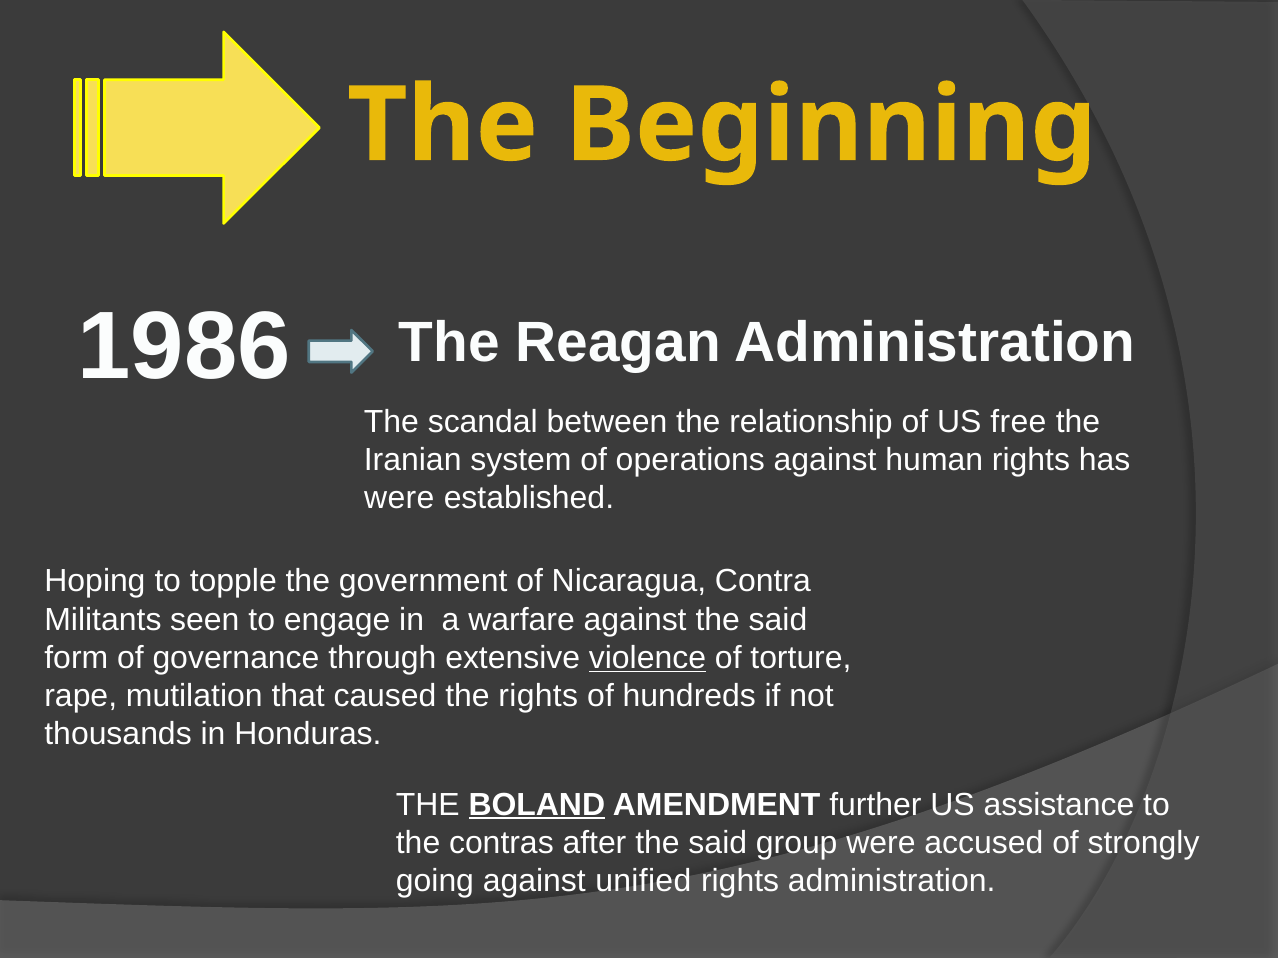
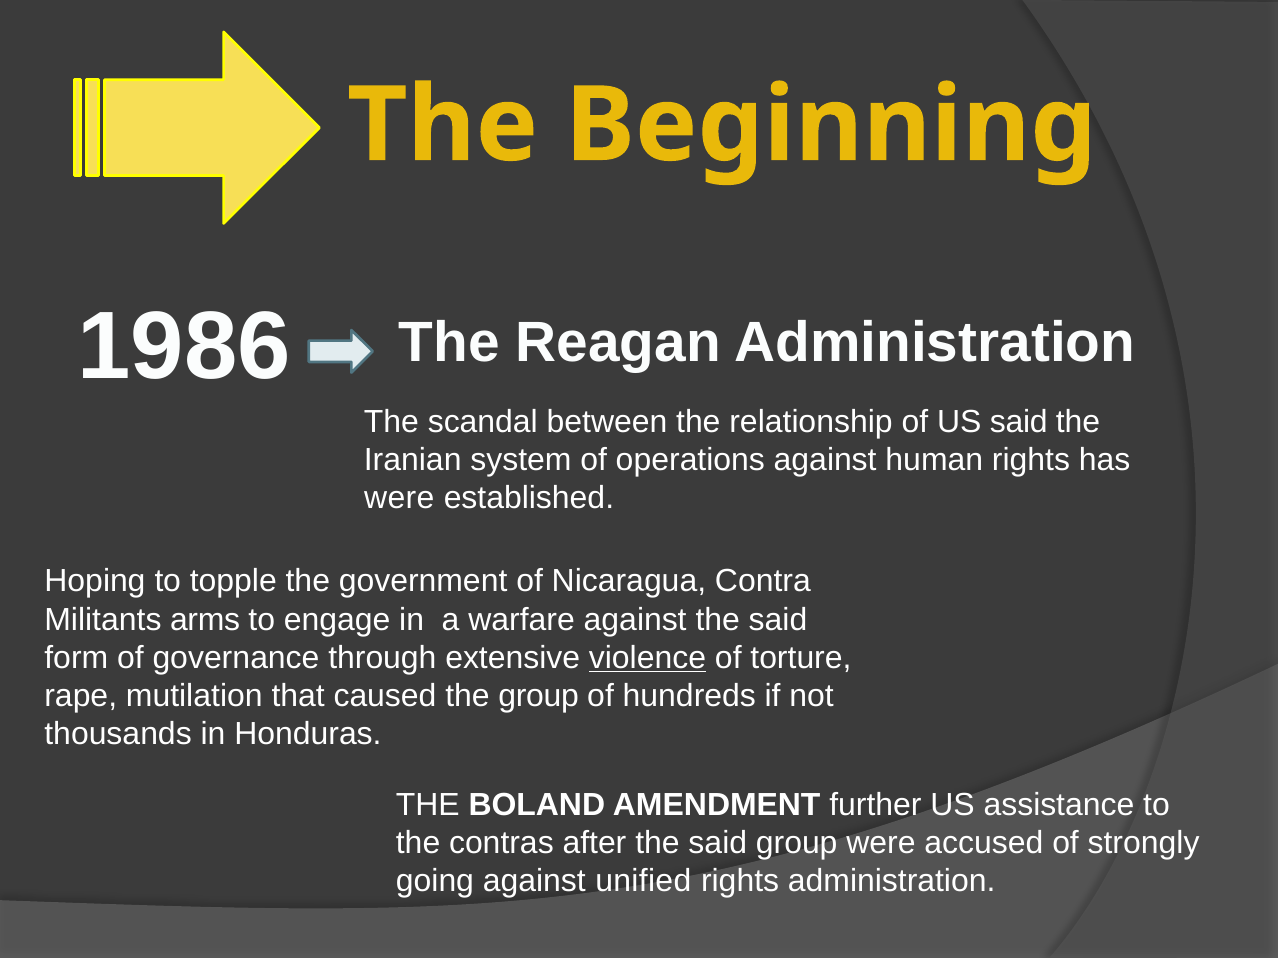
US free: free -> said
seen: seen -> arms
the rights: rights -> group
BOLAND underline: present -> none
